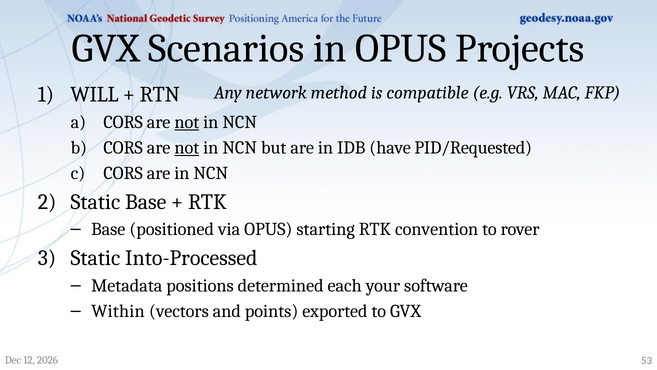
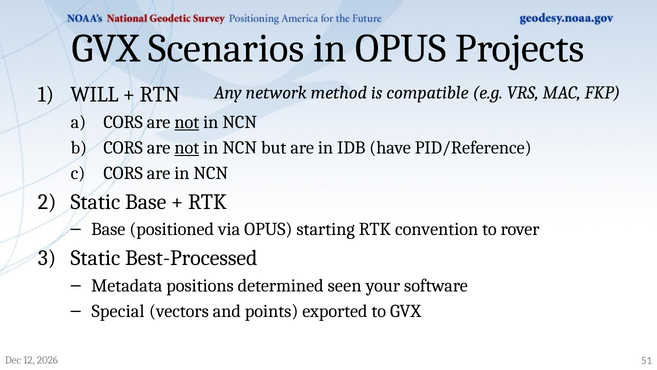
PID/Requested: PID/Requested -> PID/Reference
Into-Processed: Into-Processed -> Best-Processed
each: each -> seen
Within: Within -> Special
53: 53 -> 51
